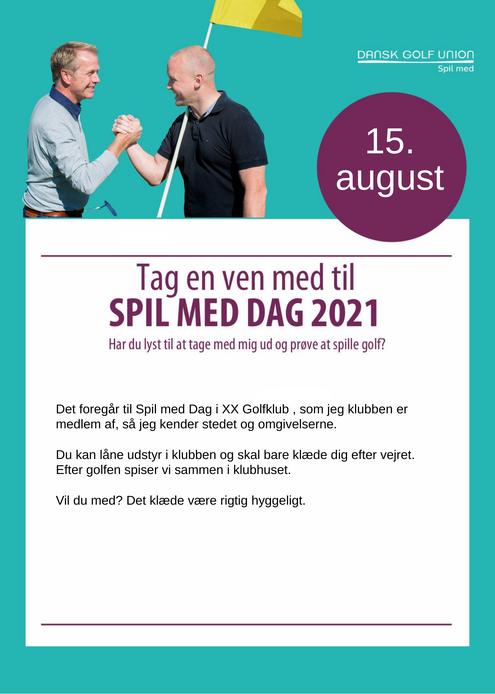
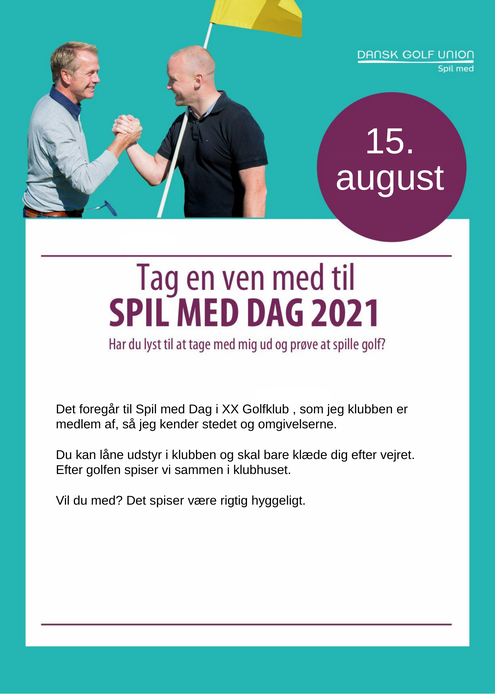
Det klæde: klæde -> spiser
